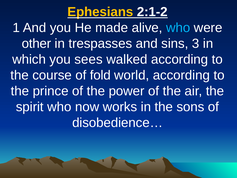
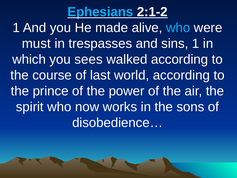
Ephesians colour: yellow -> light blue
other: other -> must
sins 3: 3 -> 1
fold: fold -> last
